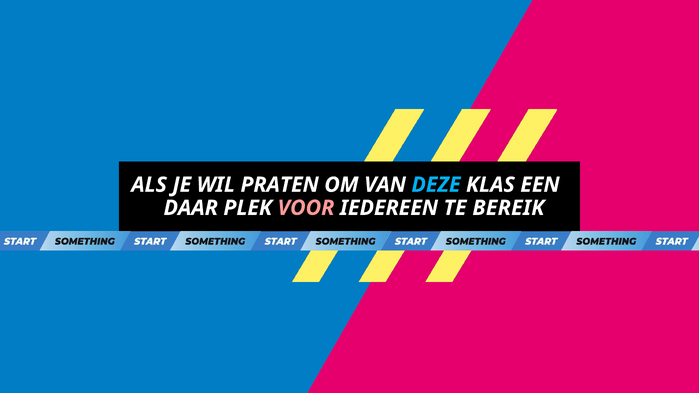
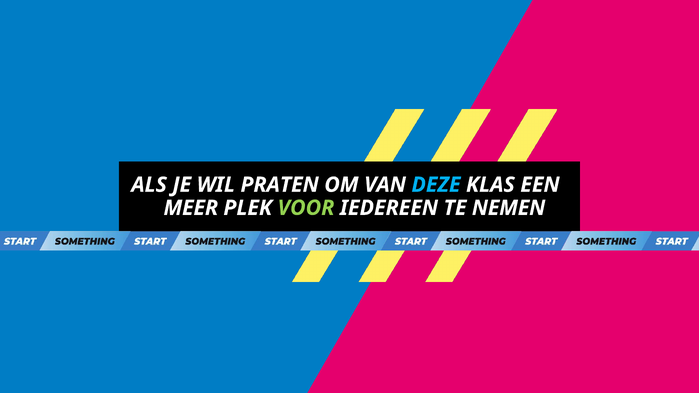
DAAR: DAAR -> MEER
VOOR colour: pink -> light green
BEREIK: BEREIK -> NEMEN
